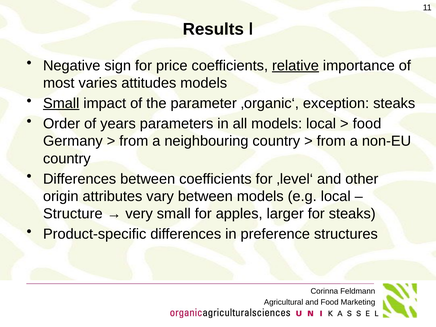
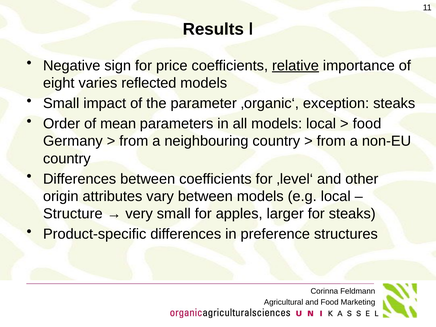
most: most -> eight
attitudes: attitudes -> reflected
Small at (61, 103) underline: present -> none
years: years -> mean
